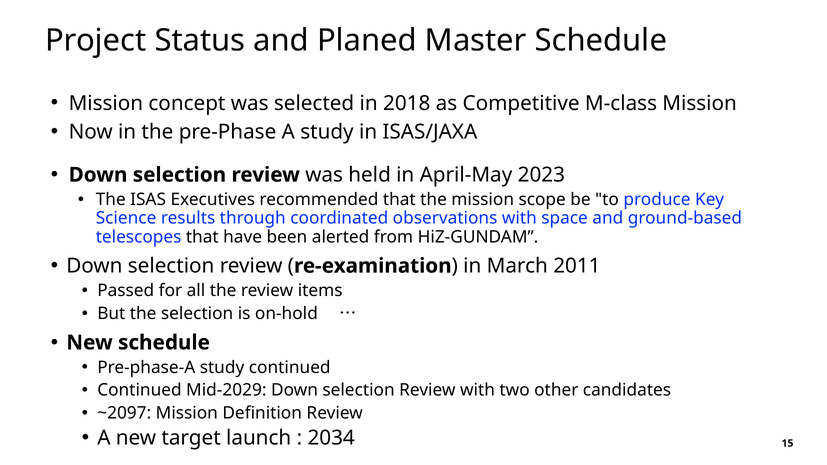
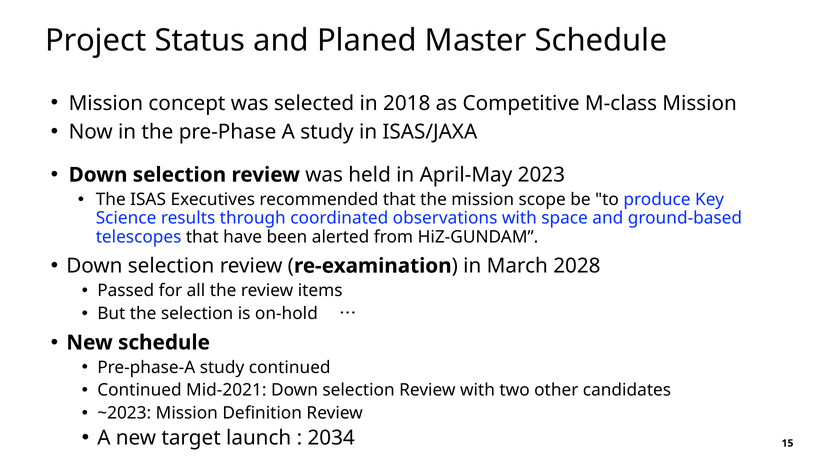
2011: 2011 -> 2028
Mid-2029: Mid-2029 -> Mid-2021
~2097: ~2097 -> ~2023
